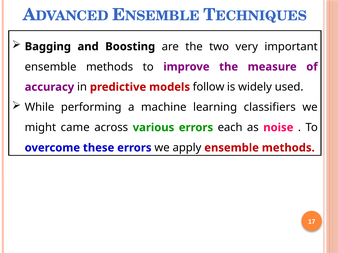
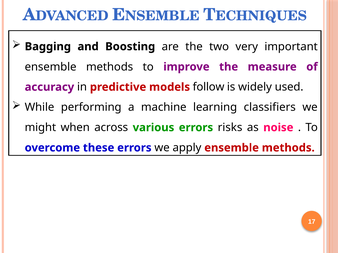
came: came -> when
each: each -> risks
